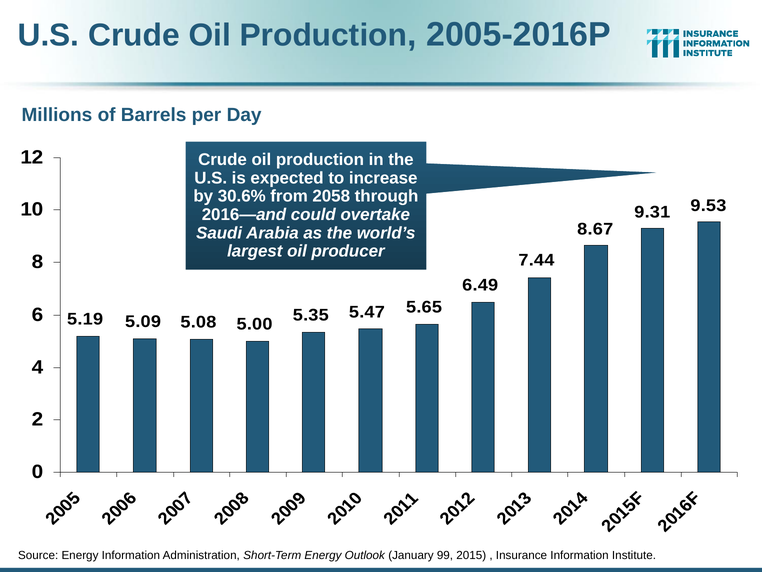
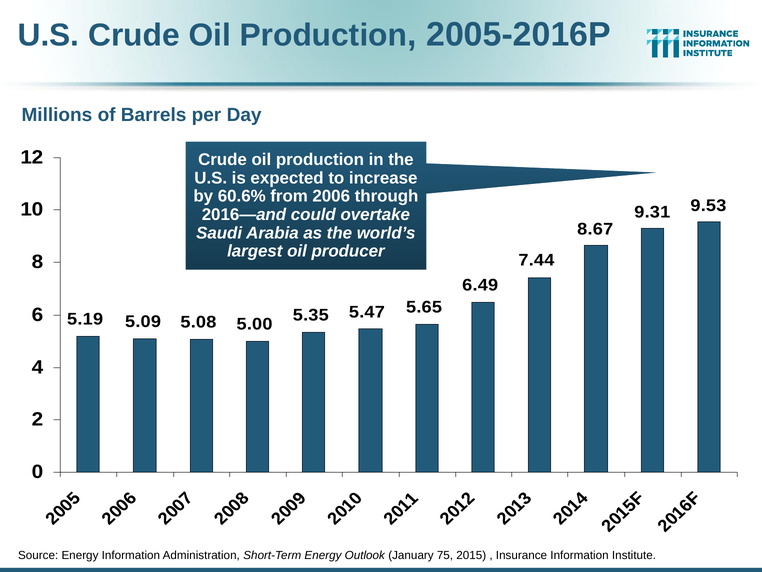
30.6%: 30.6% -> 60.6%
2058: 2058 -> 2006
99: 99 -> 75
